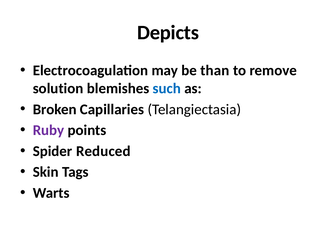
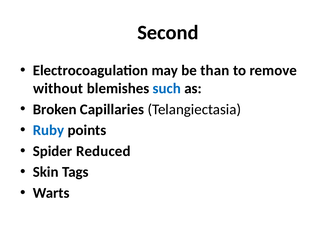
Depicts: Depicts -> Second
solution: solution -> without
Ruby colour: purple -> blue
